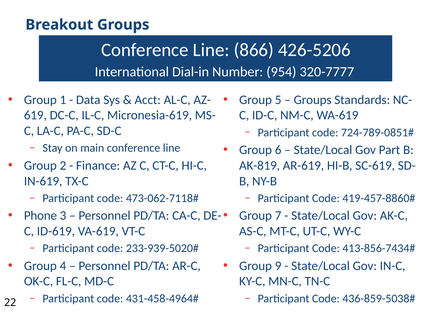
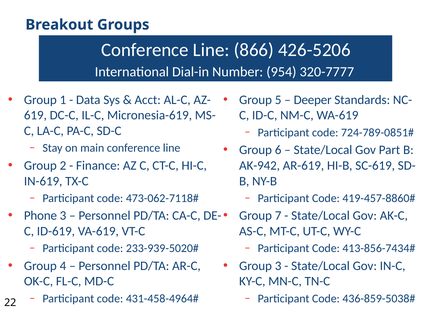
Groups at (313, 100): Groups -> Deeper
AK-819: AK-819 -> AK-942
Group 9: 9 -> 3
